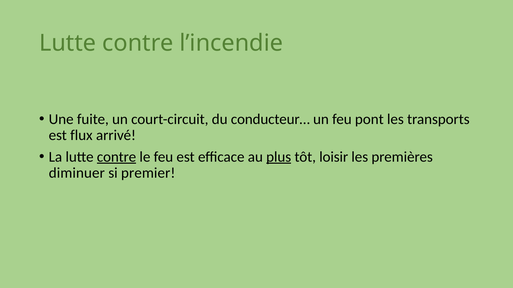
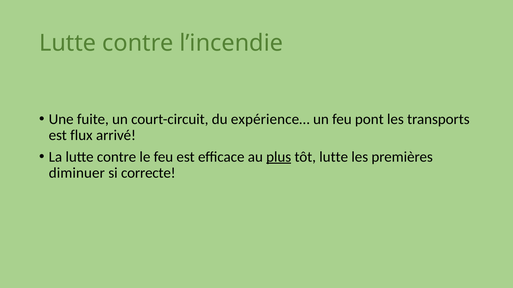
conducteur…: conducteur… -> expérience…
contre at (117, 157) underline: present -> none
tôt loisir: loisir -> lutte
premier: premier -> correcte
